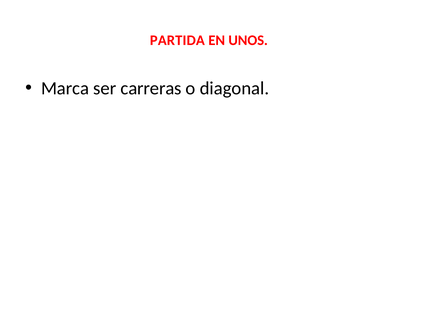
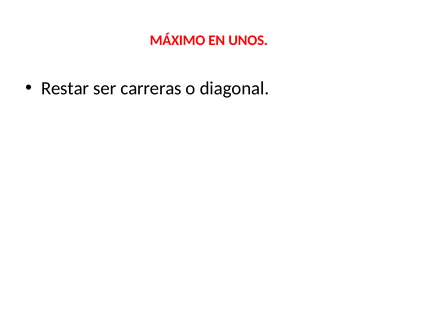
PARTIDA: PARTIDA -> MÁXIMO
Marca: Marca -> Restar
